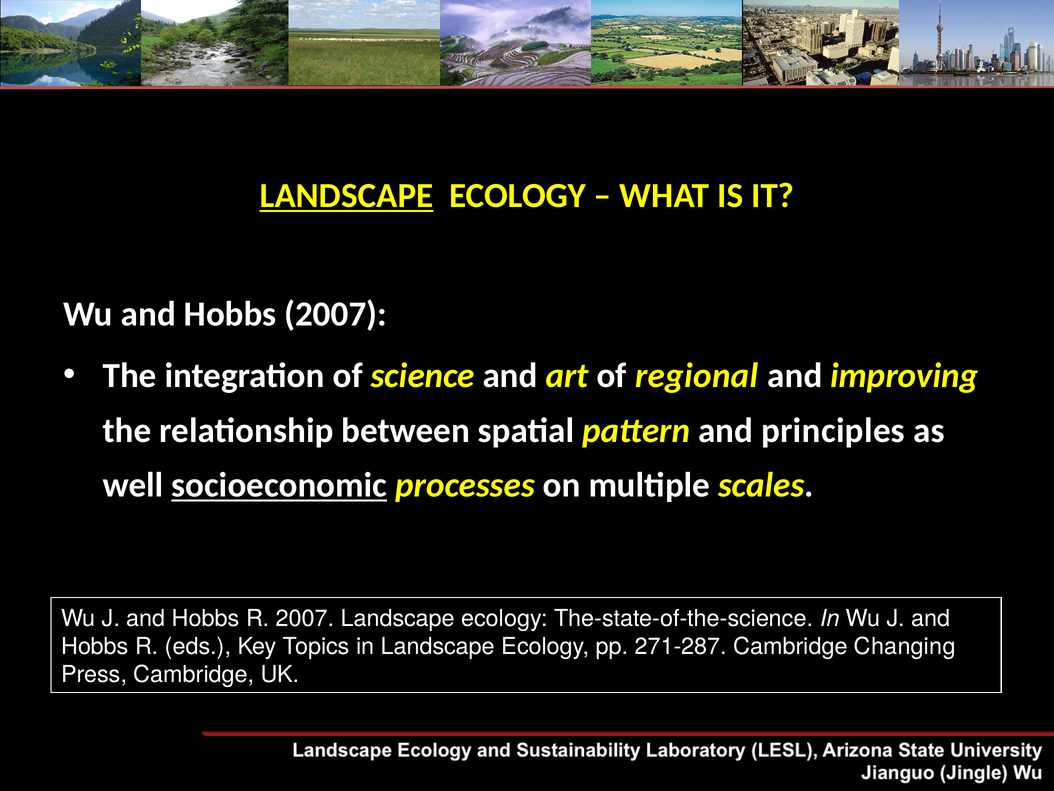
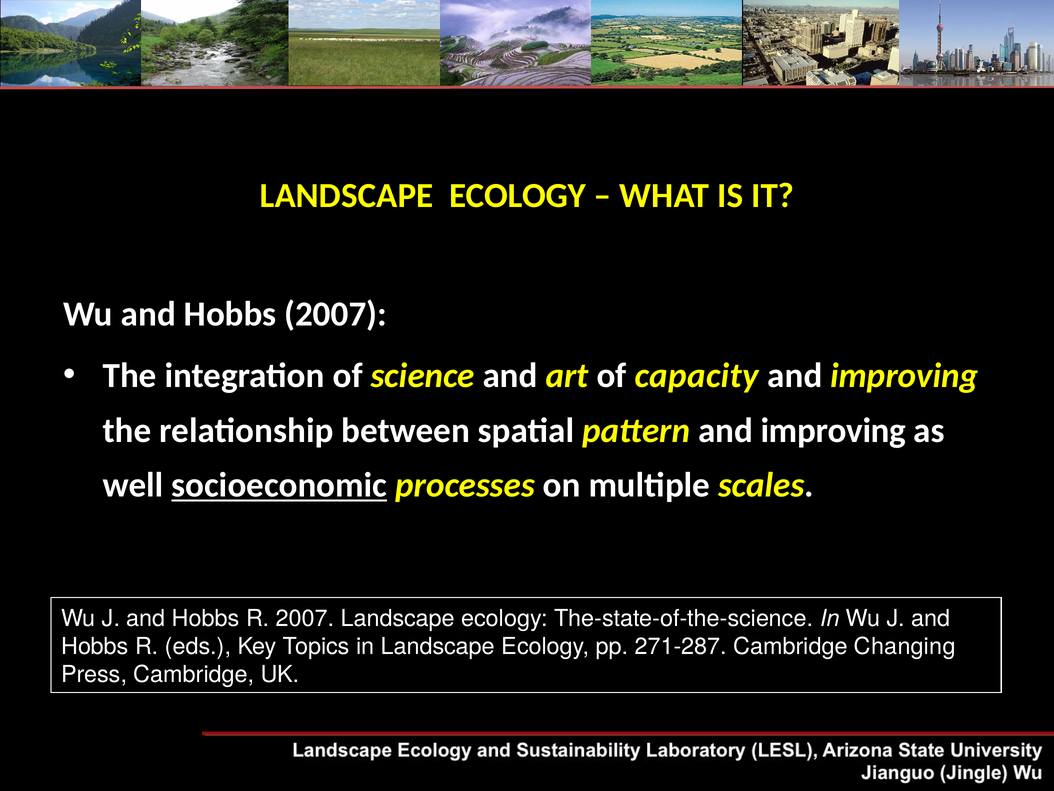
LANDSCAPE at (347, 196) underline: present -> none
regional: regional -> capacity
pattern and principles: principles -> improving
